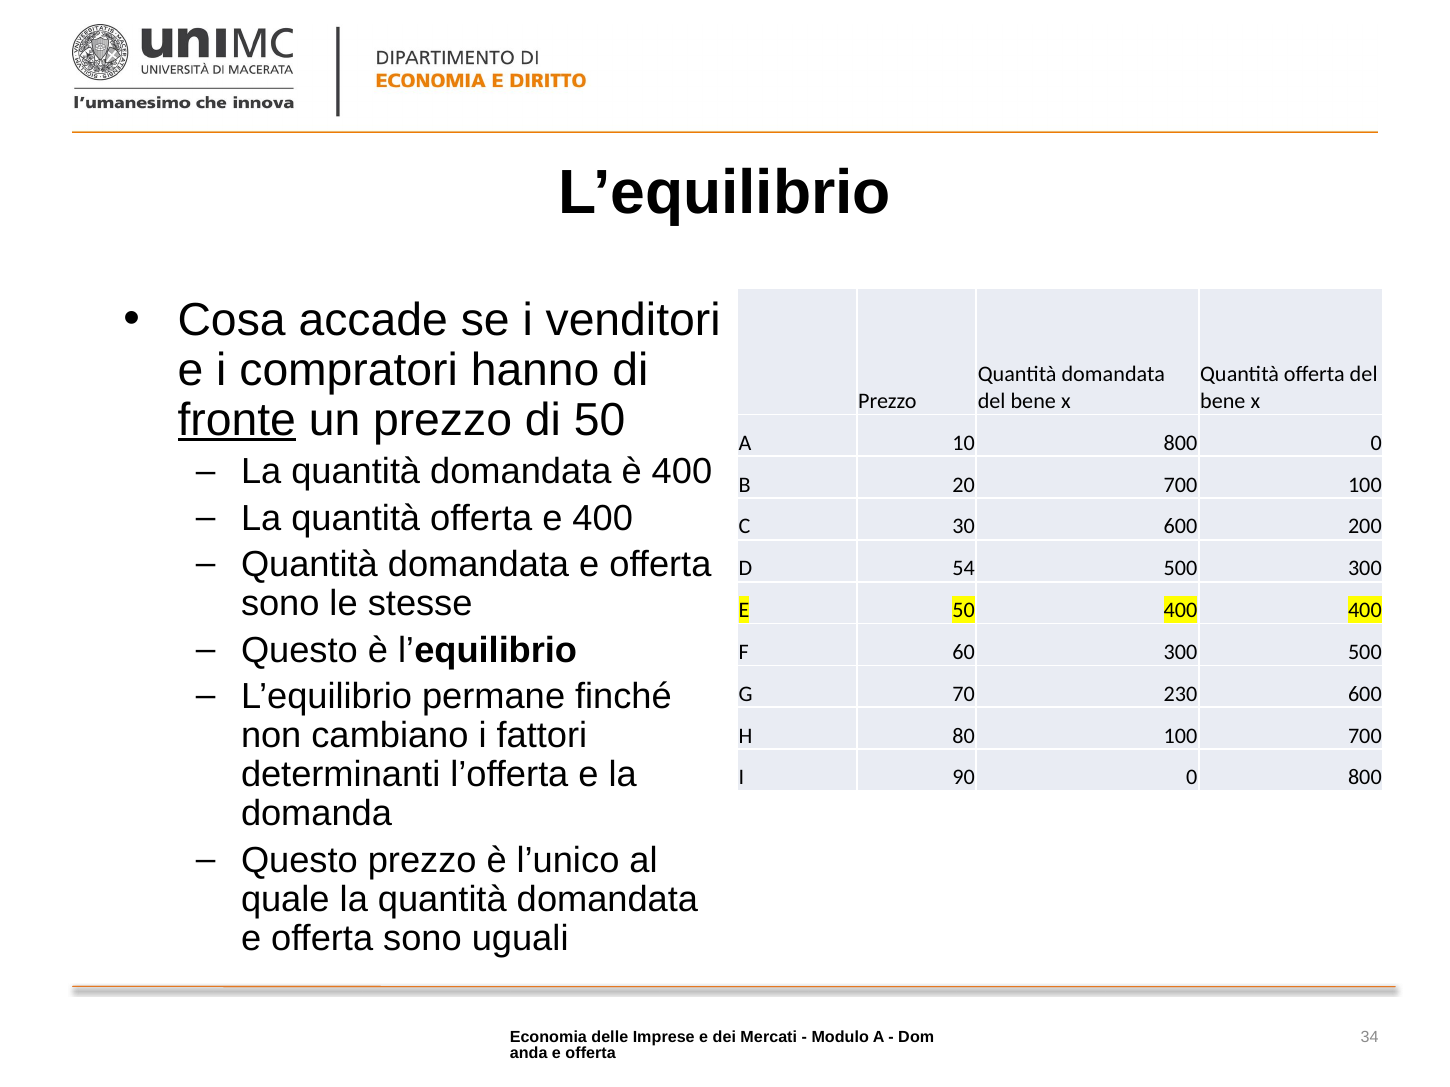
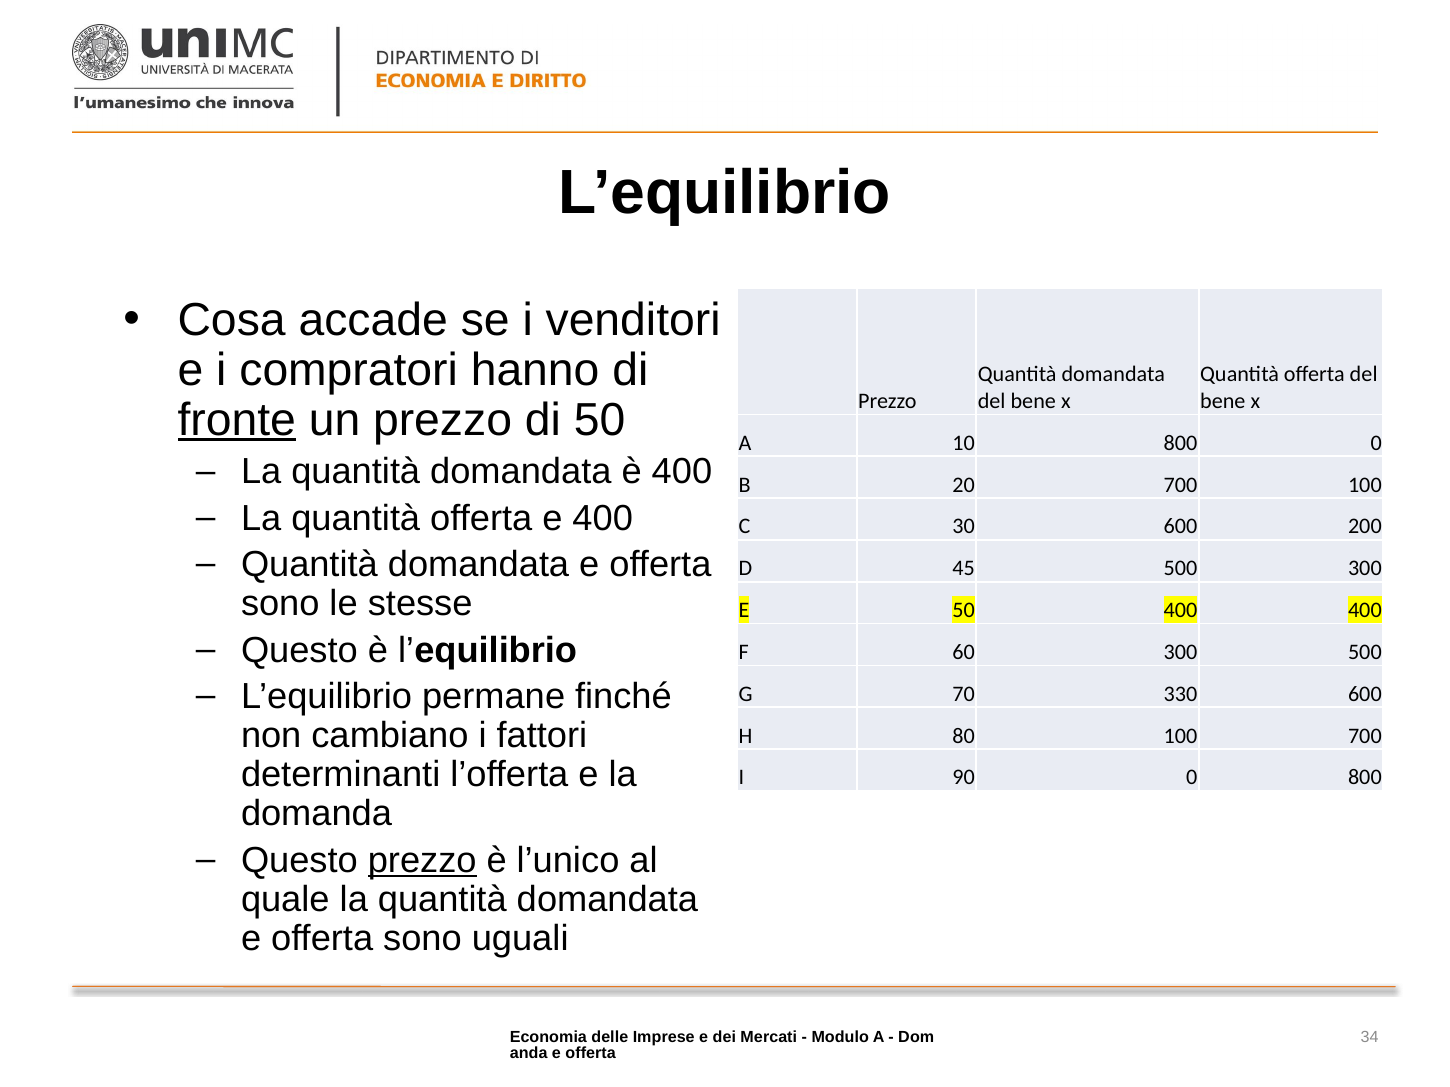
54: 54 -> 45
230: 230 -> 330
prezzo at (422, 861) underline: none -> present
